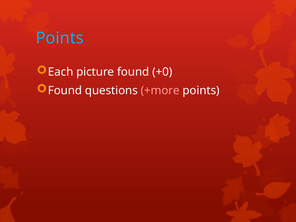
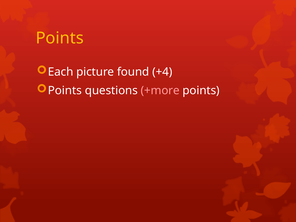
Points at (60, 38) colour: light blue -> yellow
+0: +0 -> +4
Found at (65, 90): Found -> Points
